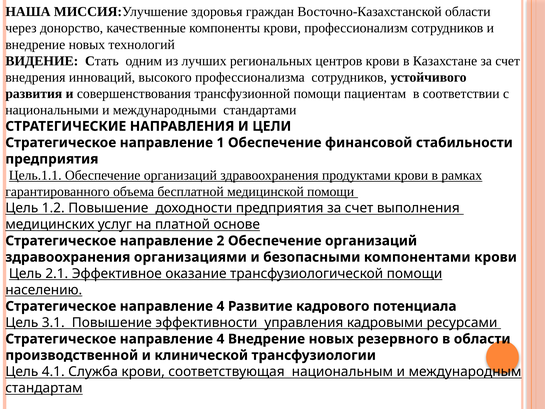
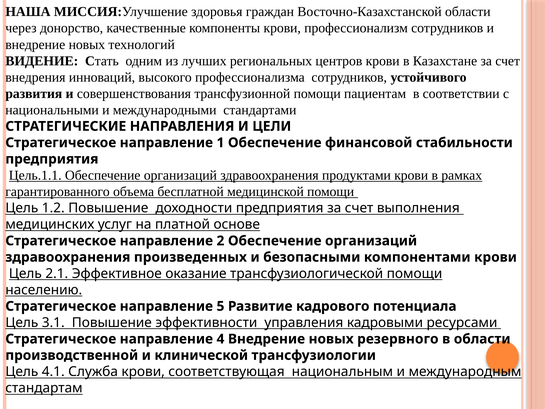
организациями: организациями -> произведенных
4 at (220, 306): 4 -> 5
